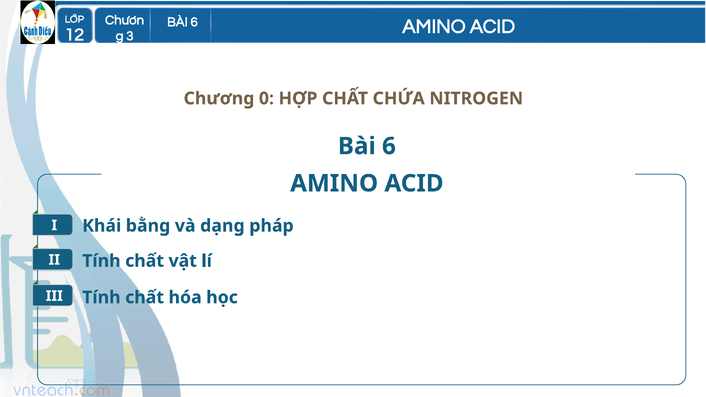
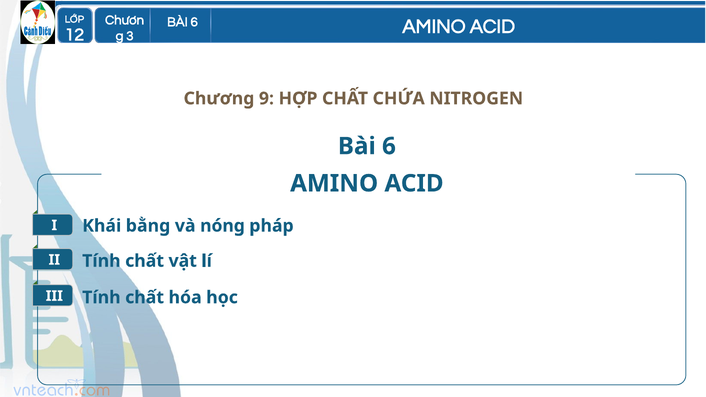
0: 0 -> 9
dạng: dạng -> nóng
